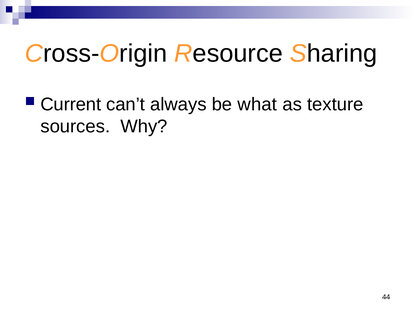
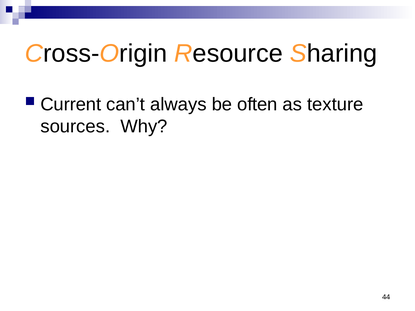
what: what -> often
